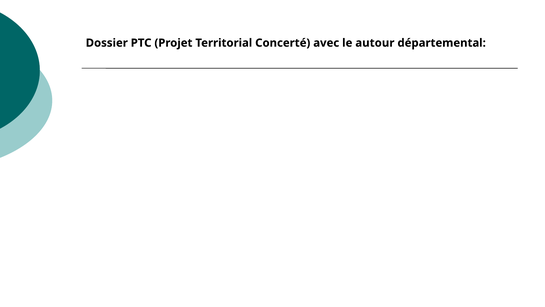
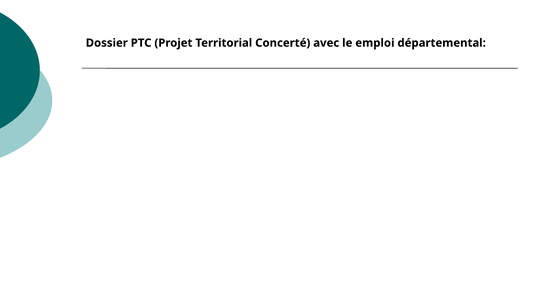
autour: autour -> emploi
